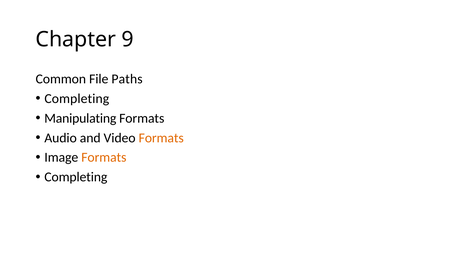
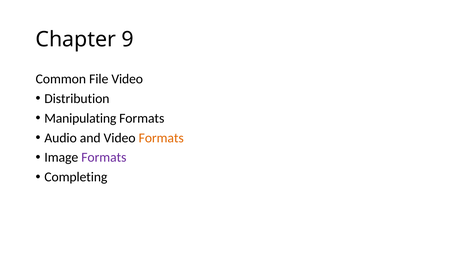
File Paths: Paths -> Video
Completing at (77, 99): Completing -> Distribution
Formats at (104, 157) colour: orange -> purple
